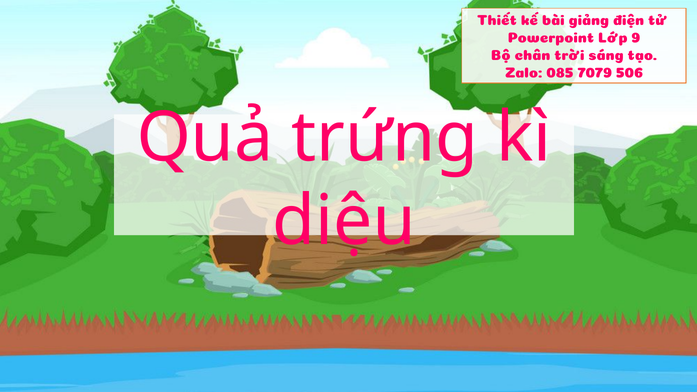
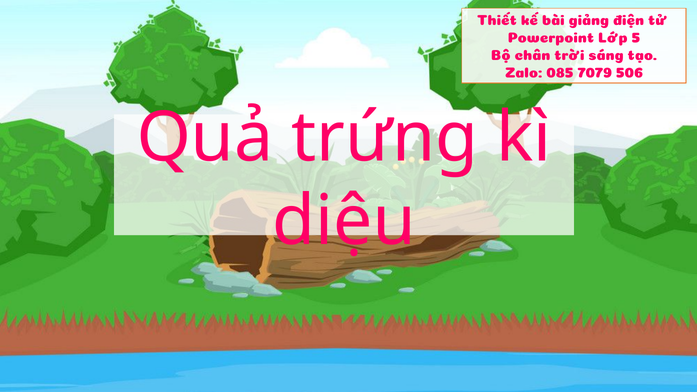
9: 9 -> 5
